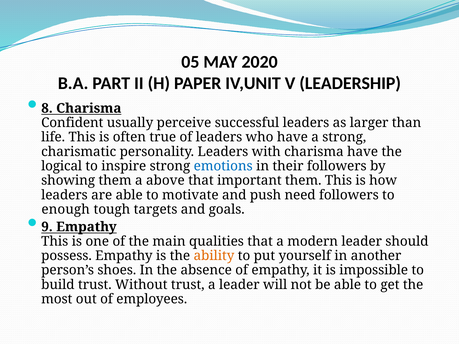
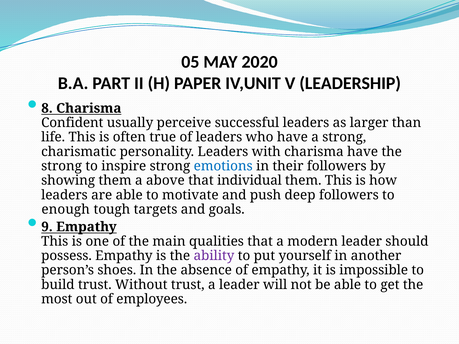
logical at (62, 166): logical -> strong
important: important -> individual
need: need -> deep
ability colour: orange -> purple
